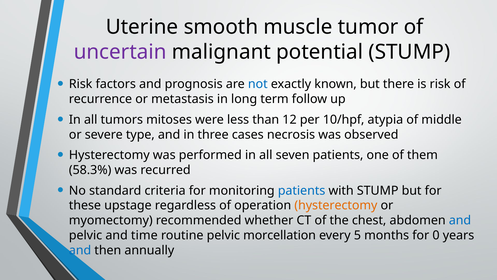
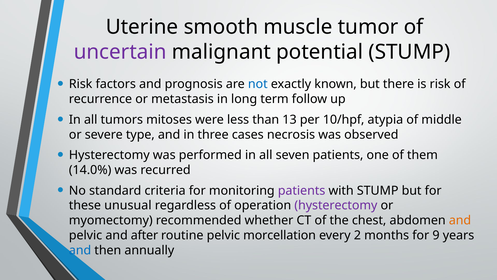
12: 12 -> 13
58.3%: 58.3% -> 14.0%
patients at (302, 190) colour: blue -> purple
upstage: upstage -> unusual
hysterectomy at (336, 205) colour: orange -> purple
and at (460, 220) colour: blue -> orange
time: time -> after
5: 5 -> 2
0: 0 -> 9
